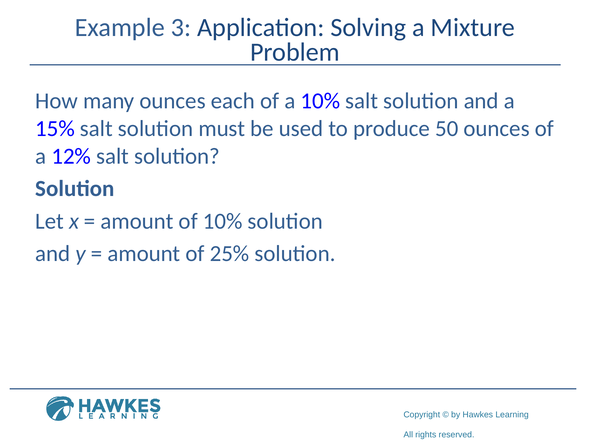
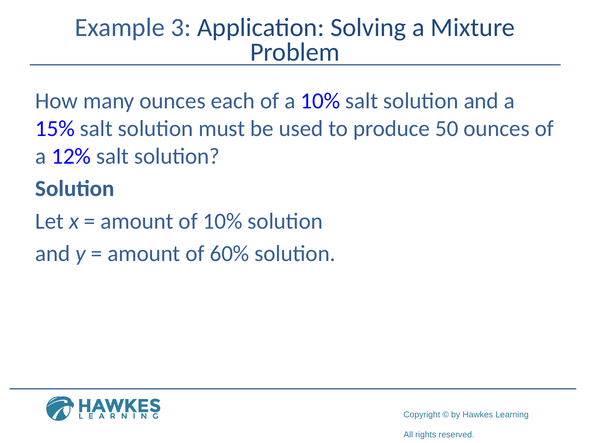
25%: 25% -> 60%
